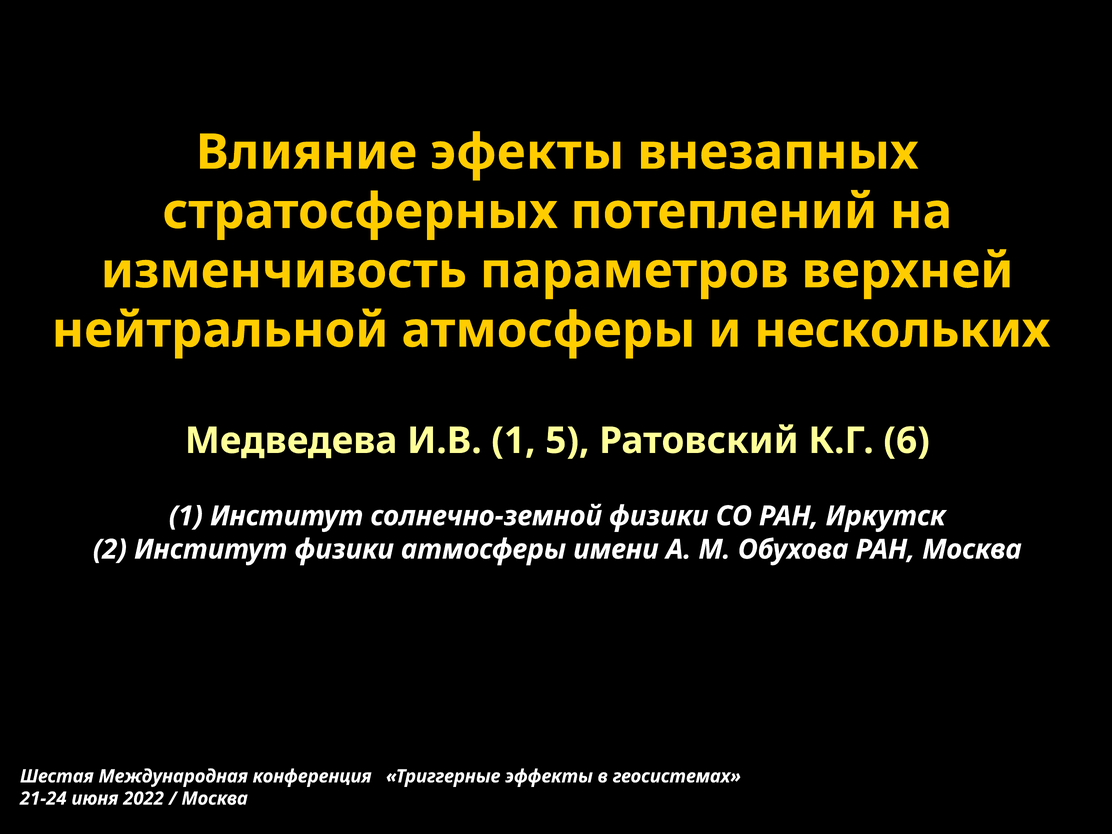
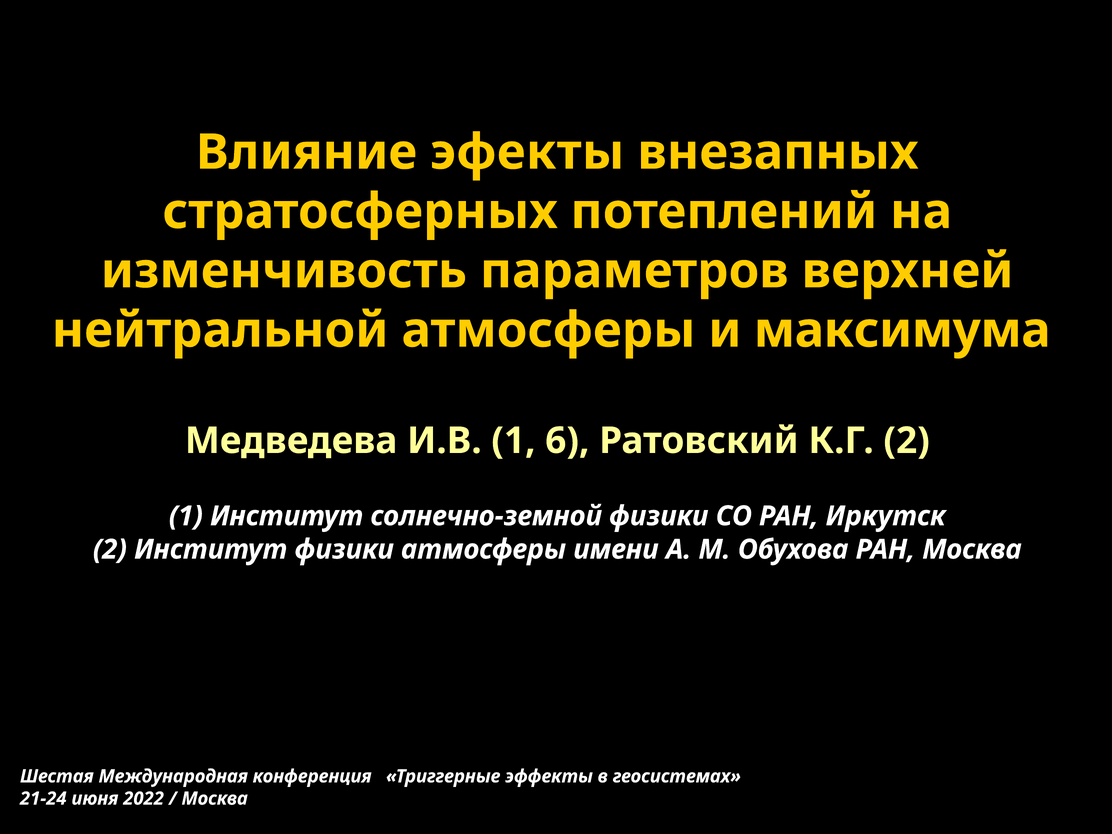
нескольких: нескольких -> максимума
5: 5 -> 6
К.Г 6: 6 -> 2
